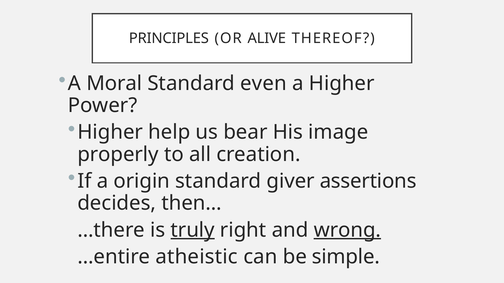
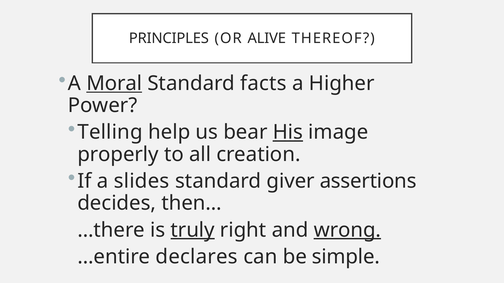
Moral underline: none -> present
even: even -> facts
Higher at (110, 132): Higher -> Telling
His underline: none -> present
origin: origin -> slides
atheistic: atheistic -> declares
